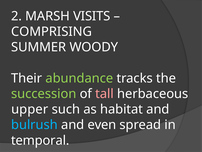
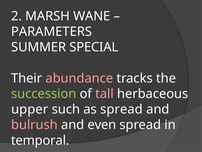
VISITS: VISITS -> WANE
COMPRISING: COMPRISING -> PARAMETERS
WOODY: WOODY -> SPECIAL
abundance colour: light green -> pink
as habitat: habitat -> spread
bulrush colour: light blue -> pink
